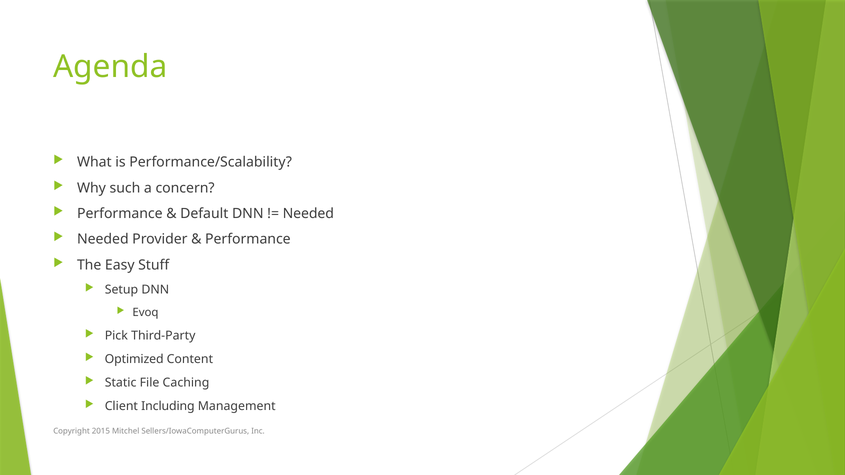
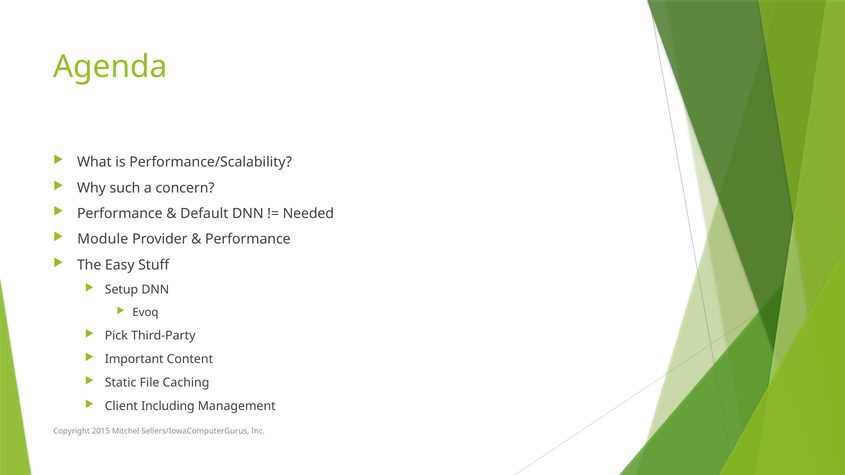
Needed at (103, 239): Needed -> Module
Optimized: Optimized -> Important
